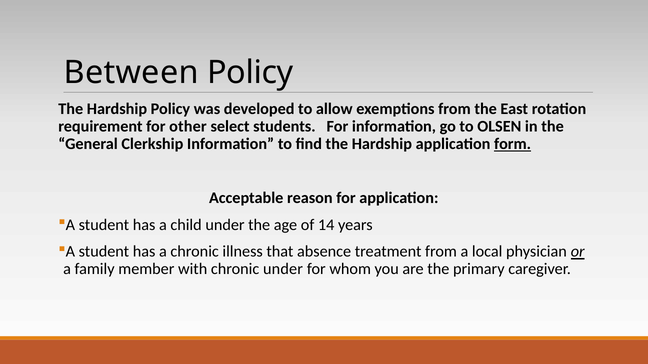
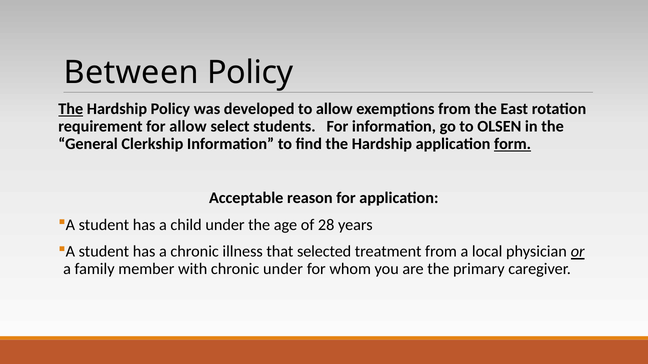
The at (71, 109) underline: none -> present
for other: other -> allow
14: 14 -> 28
absence: absence -> selected
